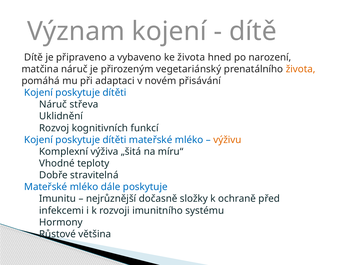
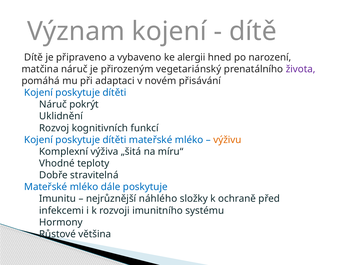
ke života: života -> alergii
života at (301, 69) colour: orange -> purple
střeva: střeva -> pokrýt
dočasně: dočasně -> náhlého
